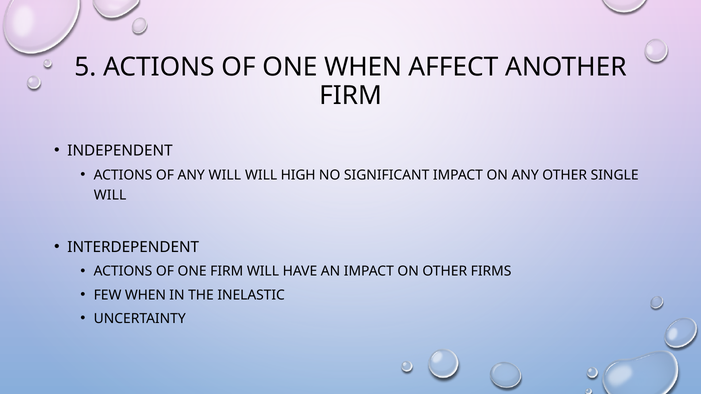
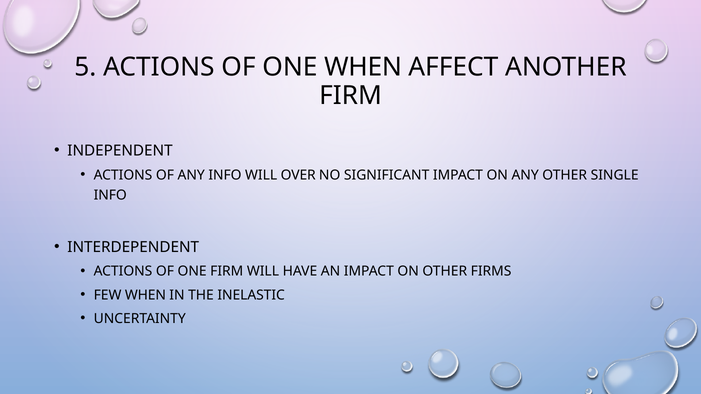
ANY WILL: WILL -> INFO
HIGH: HIGH -> OVER
WILL at (110, 195): WILL -> INFO
